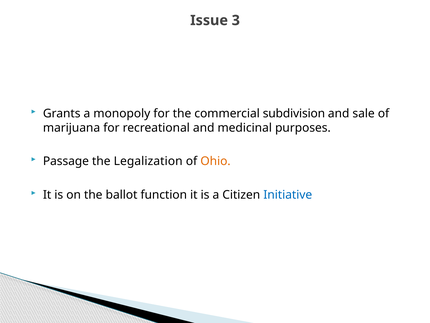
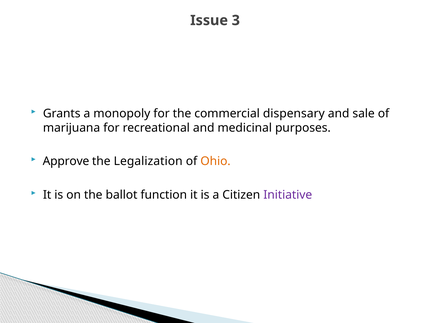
subdivision: subdivision -> dispensary
Passage: Passage -> Approve
Initiative colour: blue -> purple
